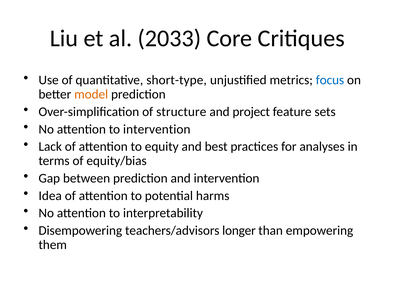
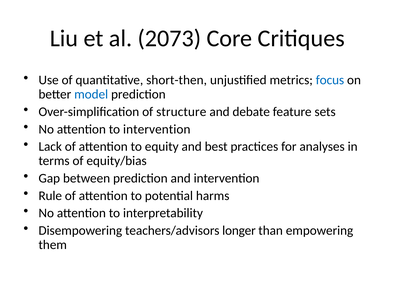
2033: 2033 -> 2073
short-type: short-type -> short-then
model colour: orange -> blue
project: project -> debate
Idea: Idea -> Rule
